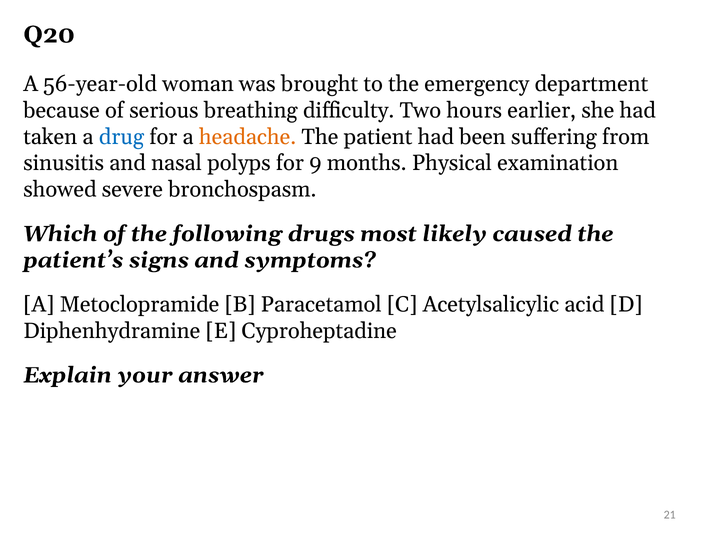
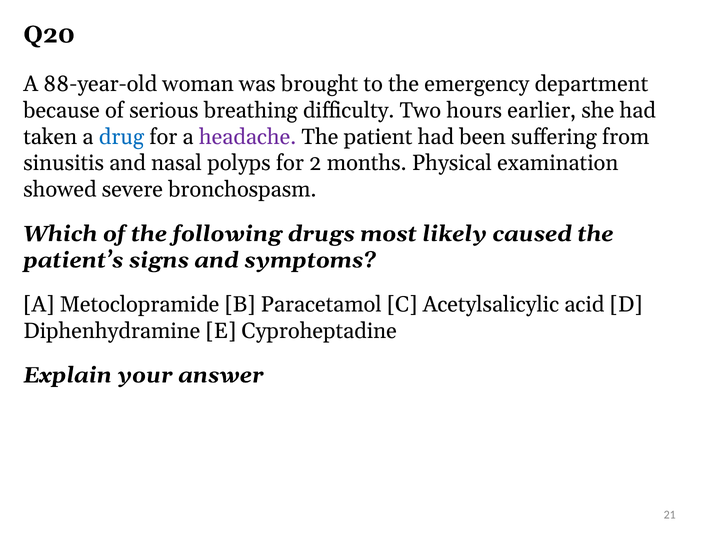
56-year-old: 56-year-old -> 88-year-old
headache colour: orange -> purple
9: 9 -> 2
